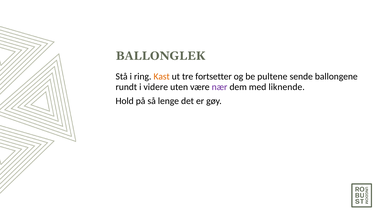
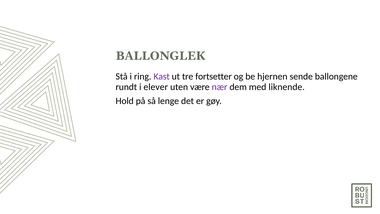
Kast colour: orange -> purple
pultene: pultene -> hjernen
videre: videre -> elever
